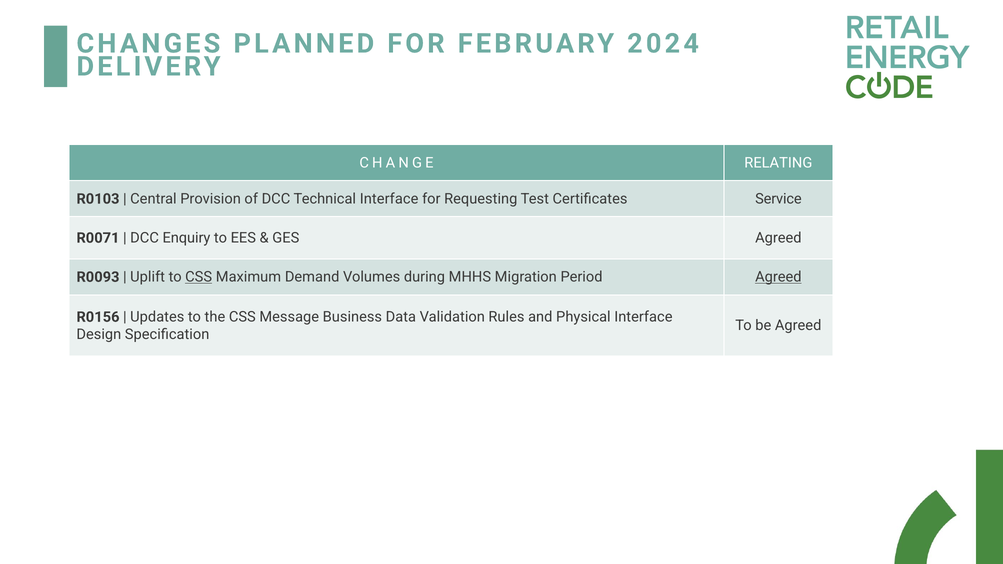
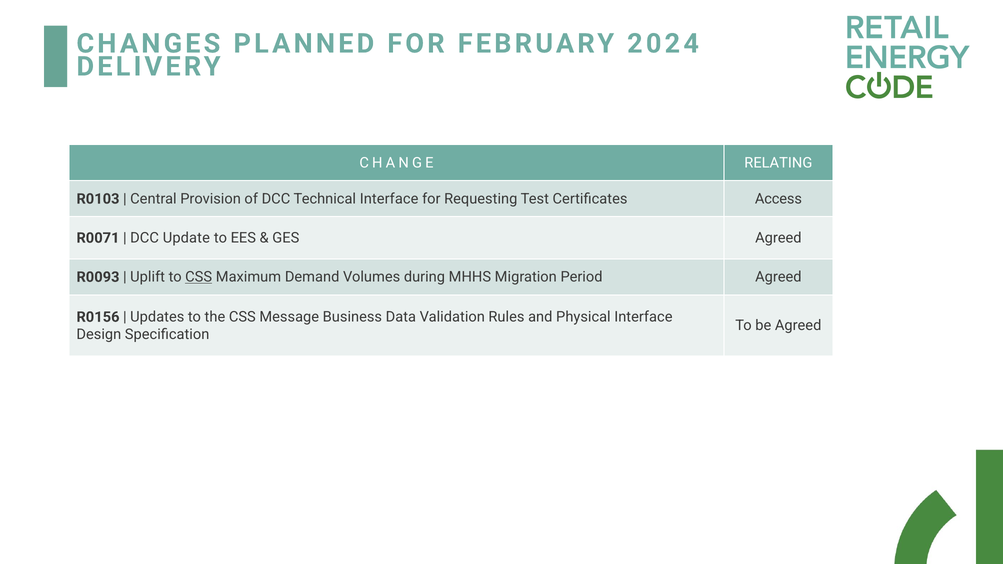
Service: Service -> Access
Enquiry: Enquiry -> Update
Agreed at (778, 277) underline: present -> none
